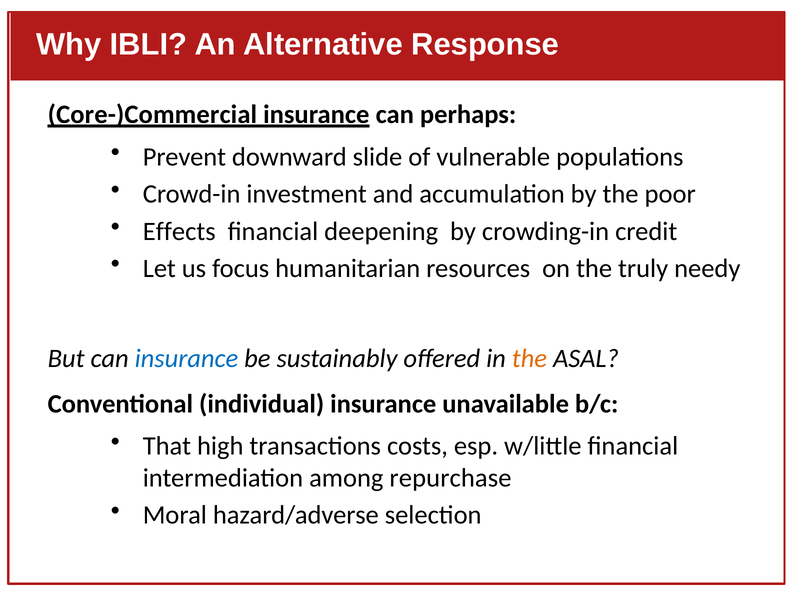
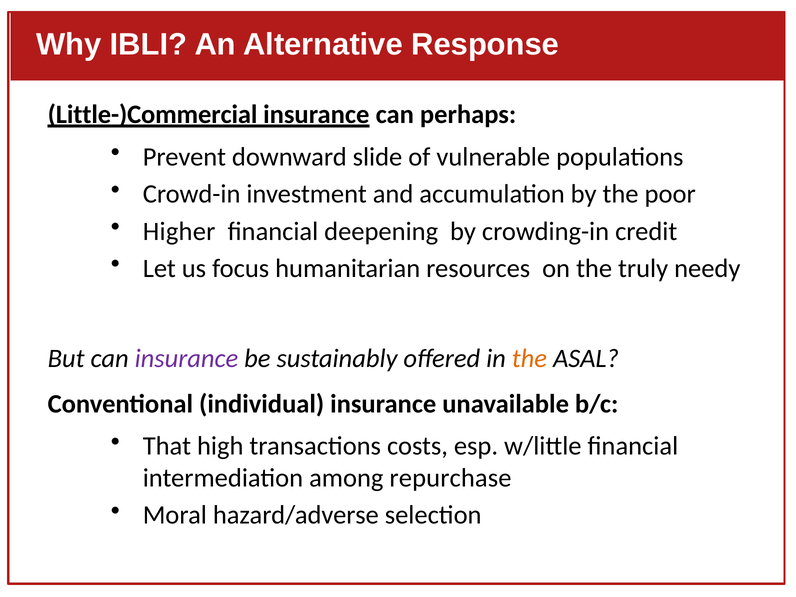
Core-)Commercial: Core-)Commercial -> Little-)Commercial
Effects: Effects -> Higher
insurance at (186, 359) colour: blue -> purple
